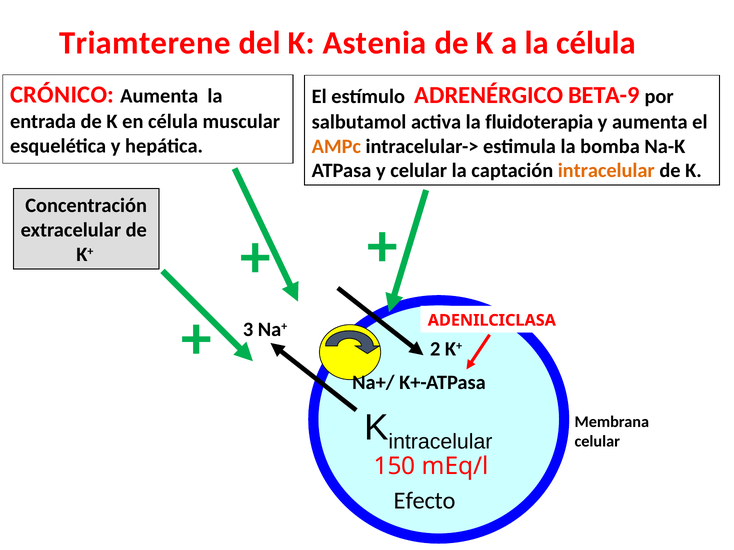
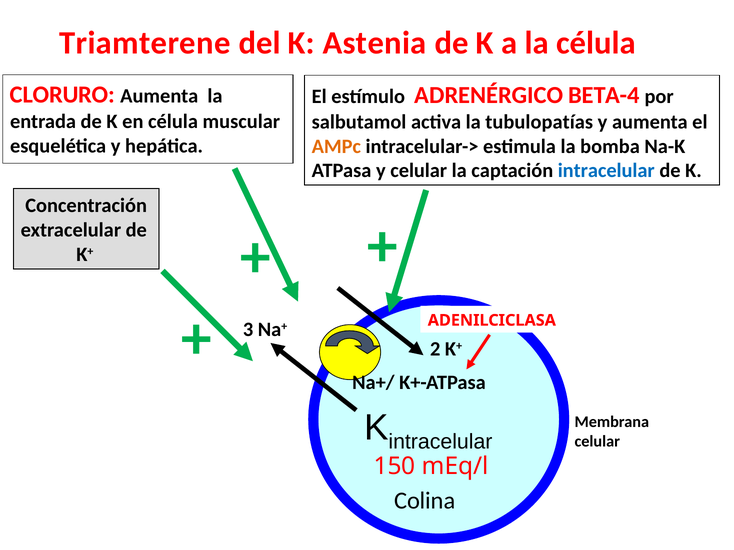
CRÓNICO: CRÓNICO -> CLORURO
BETA-9: BETA-9 -> BETA-4
fluidoterapia: fluidoterapia -> tubulopatías
intracelular at (606, 171) colour: orange -> blue
Efecto: Efecto -> Colina
